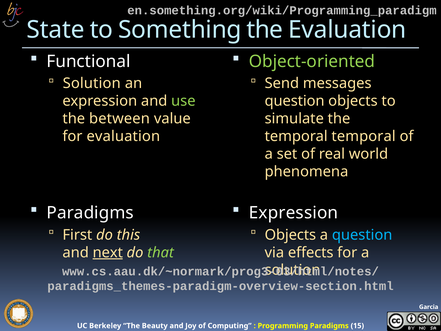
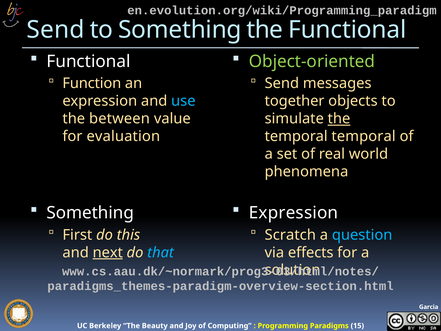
en.something.org/wiki/Programming_paradigm: en.something.org/wiki/Programming_paradigm -> en.evolution.org/wiki/Programming_paradigm
State at (56, 30): State -> Send
the Evaluation: Evaluation -> Functional
Solution at (92, 83): Solution -> Function
use colour: light green -> light blue
question at (295, 101): question -> together
the at (339, 119) underline: none -> present
Paradigms at (90, 213): Paradigms -> Something
Objects at (290, 235): Objects -> Scratch
that colour: light green -> light blue
